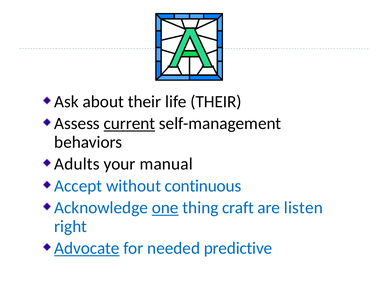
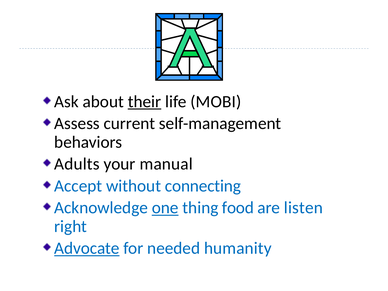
their at (145, 102) underline: none -> present
life THEIR: THEIR -> MOBI
current underline: present -> none
continuous: continuous -> connecting
craft: craft -> food
predictive: predictive -> humanity
